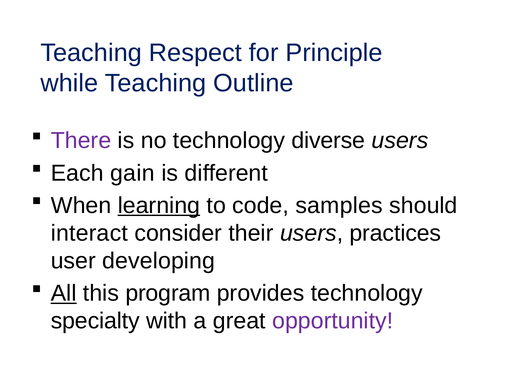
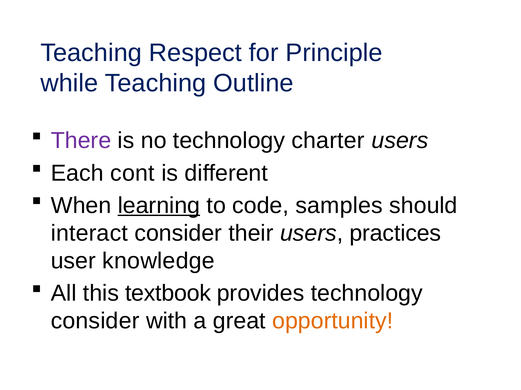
diverse: diverse -> charter
gain: gain -> cont
developing: developing -> knowledge
All underline: present -> none
program: program -> textbook
specialty at (95, 322): specialty -> consider
opportunity colour: purple -> orange
